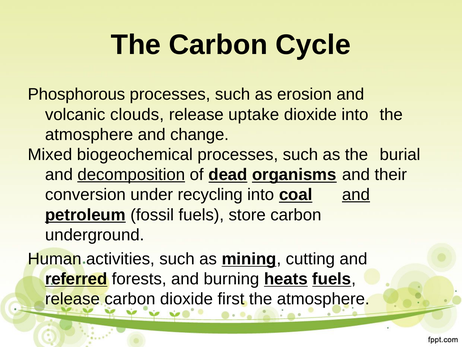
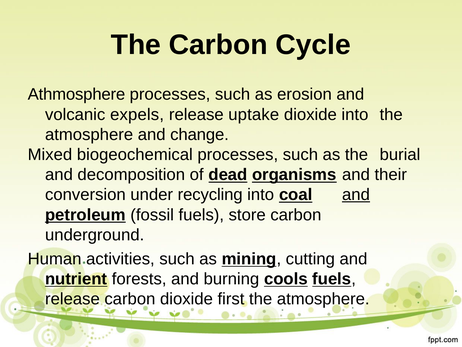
Phosphorous: Phosphorous -> Athmosphere
clouds: clouds -> expels
decomposition underline: present -> none
referred: referred -> nutrient
heats: heats -> cools
